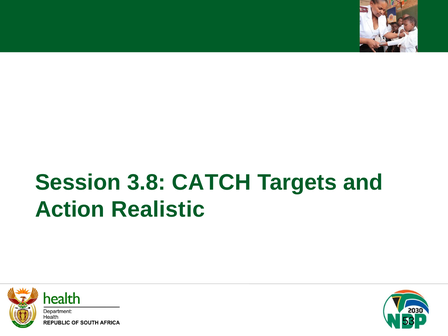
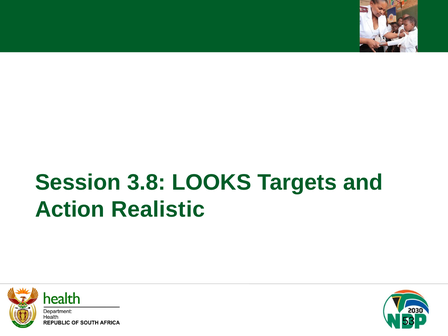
CATCH: CATCH -> LOOKS
